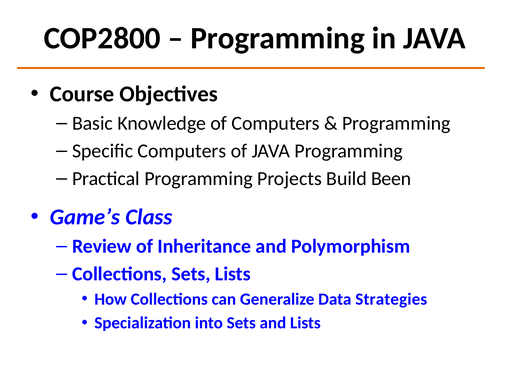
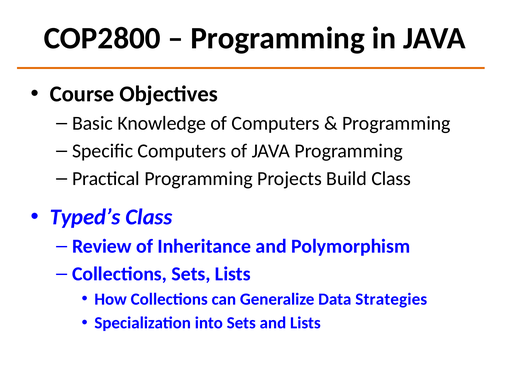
Build Been: Been -> Class
Game’s: Game’s -> Typed’s
